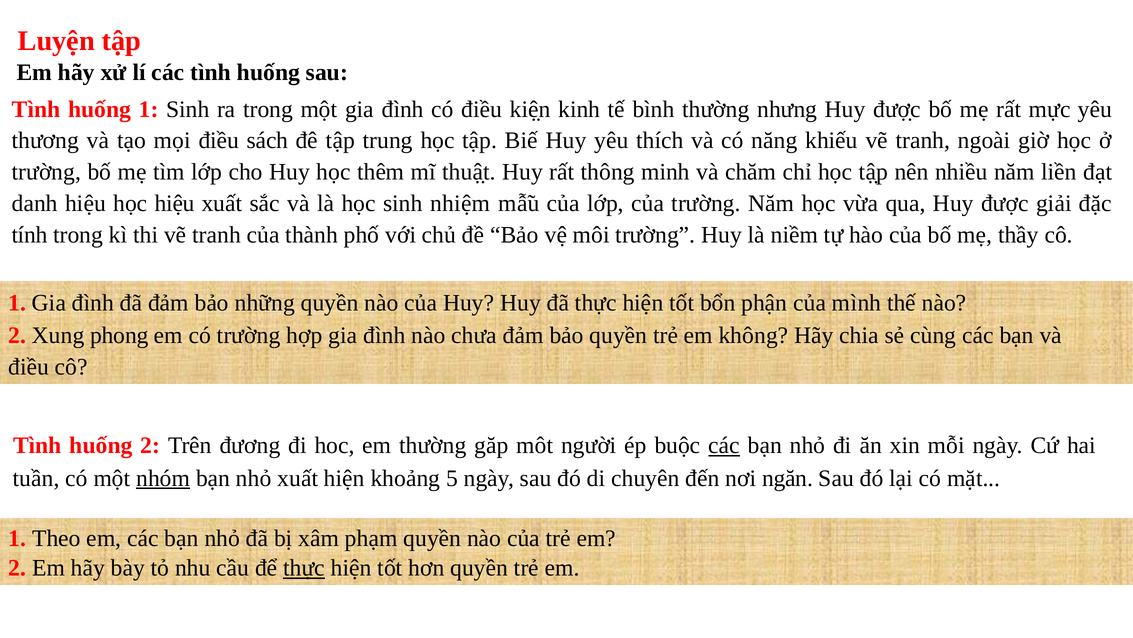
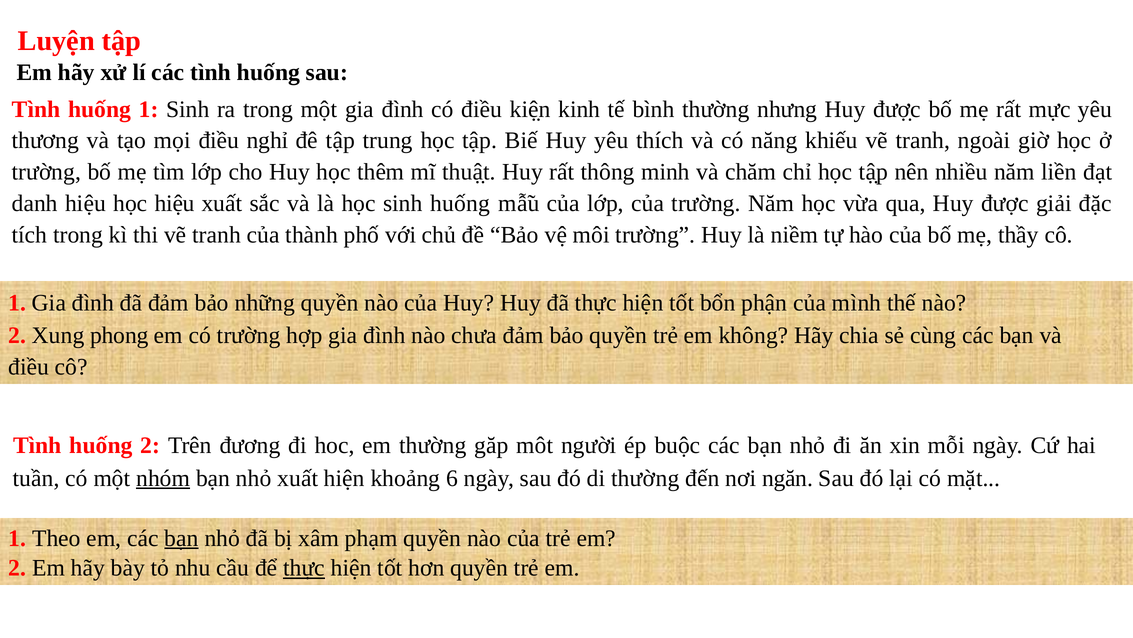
sách: sách -> nghỉ
sinh nhiệm: nhiệm -> huống
tính: tính -> tích
các at (724, 445) underline: present -> none
5: 5 -> 6
di chuyên: chuyên -> thường
bạn at (182, 538) underline: none -> present
